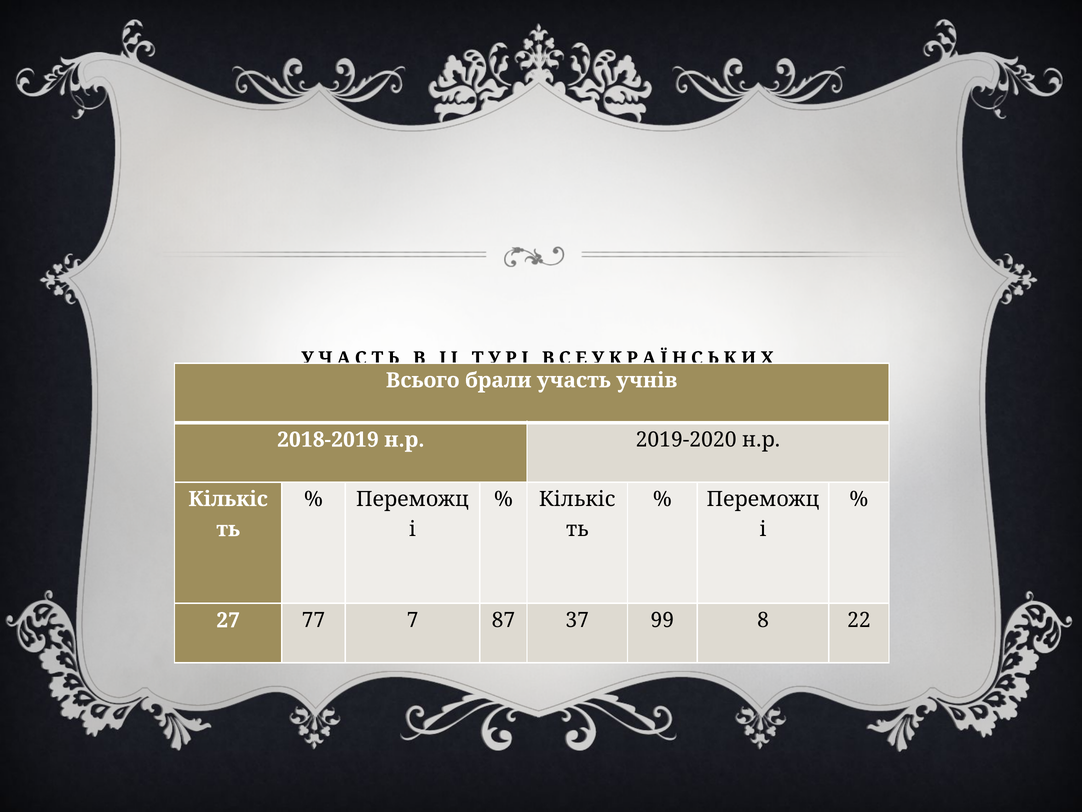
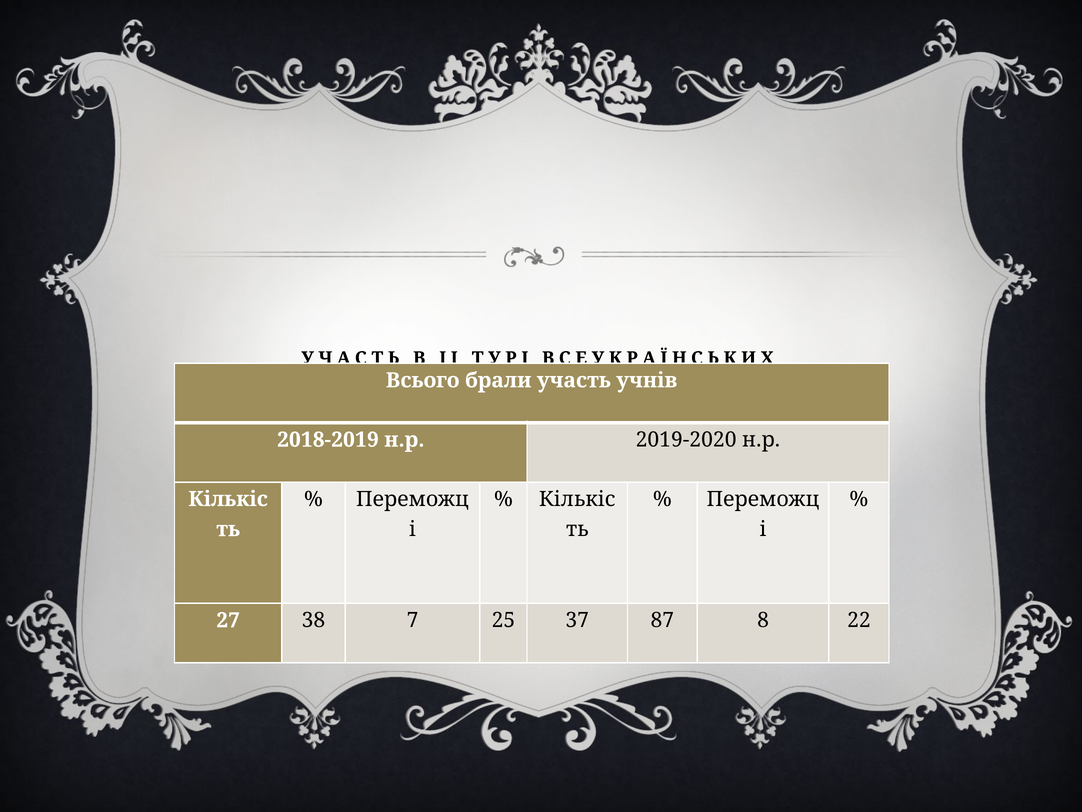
77: 77 -> 38
87: 87 -> 25
99: 99 -> 87
